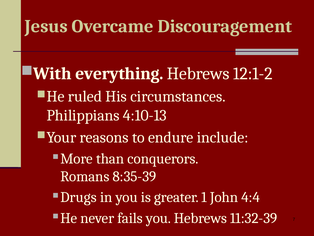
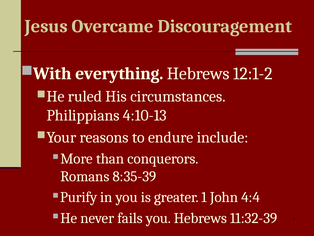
Drugs: Drugs -> Purify
